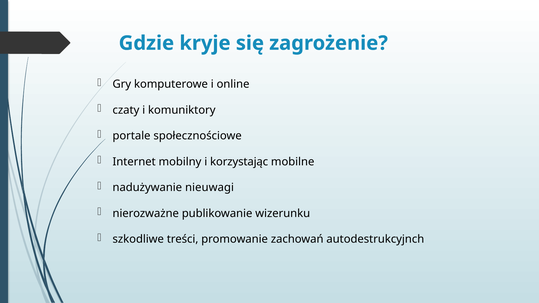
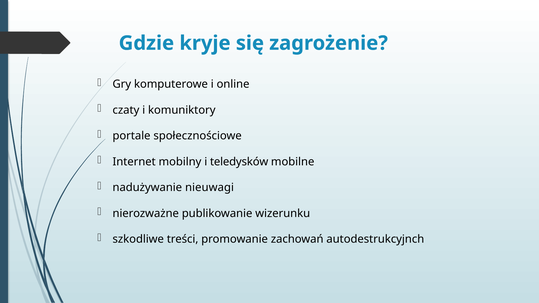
korzystając: korzystając -> teledysków
